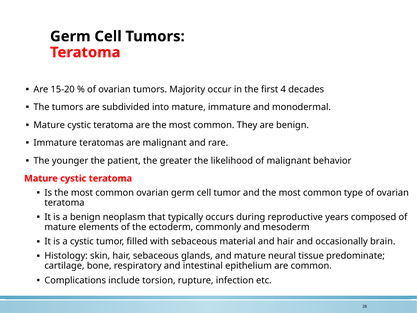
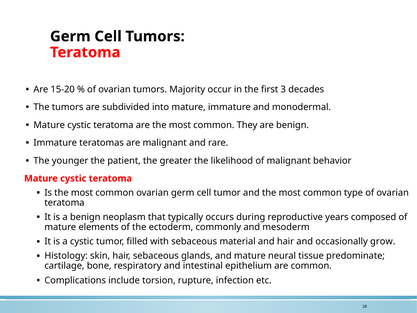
4: 4 -> 3
brain: brain -> grow
